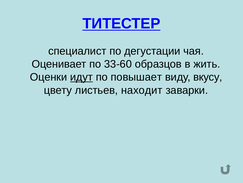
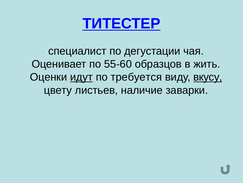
33-60: 33-60 -> 55-60
повышает: повышает -> требуется
вкусу underline: none -> present
находит: находит -> наличие
